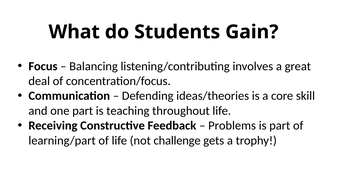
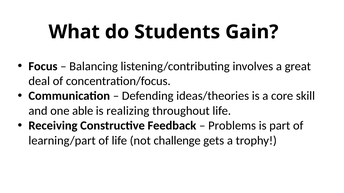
one part: part -> able
teaching: teaching -> realizing
